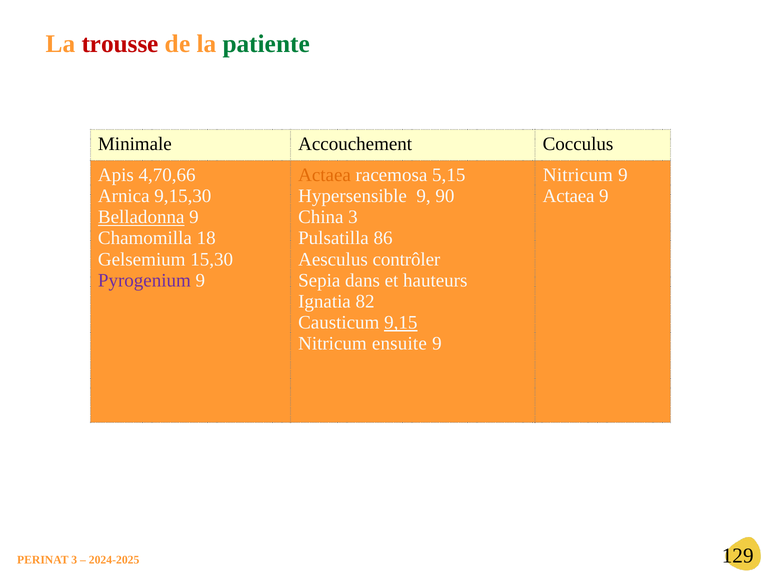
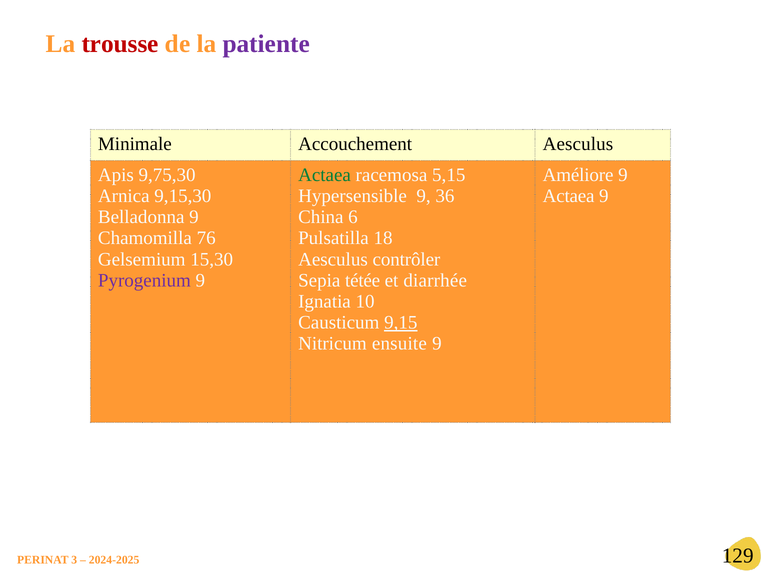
patiente colour: green -> purple
Accouchement Cocculus: Cocculus -> Aesculus
4,70,66: 4,70,66 -> 9,75,30
Actaea at (325, 175) colour: orange -> green
Nitricum at (578, 175): Nitricum -> Améliore
90: 90 -> 36
Belladonna underline: present -> none
China 3: 3 -> 6
18: 18 -> 76
86: 86 -> 18
dans: dans -> tétée
hauteurs: hauteurs -> diarrhée
82: 82 -> 10
